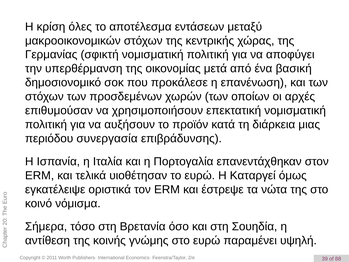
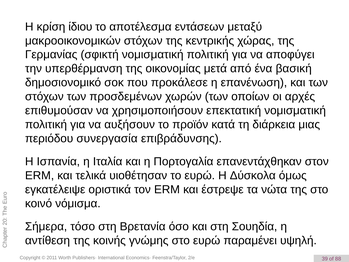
όλες: όλες -> ίδιου
Καταργεί: Καταργεί -> Δύσκολα
